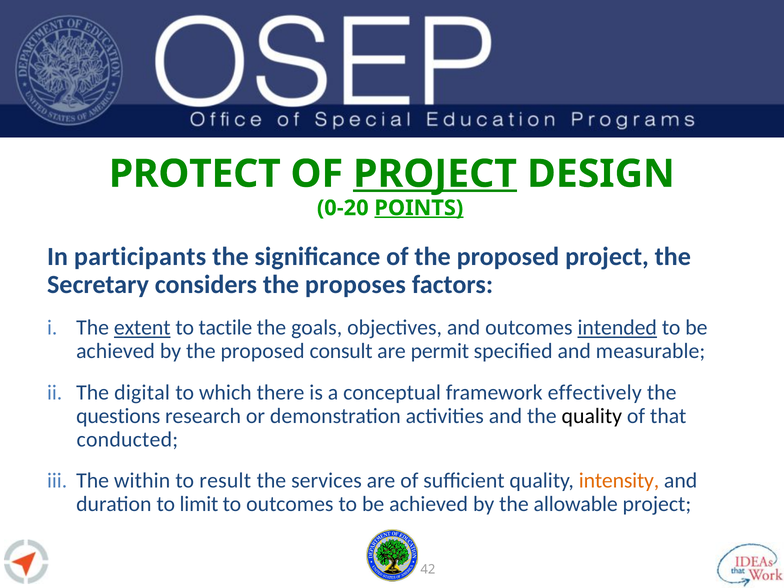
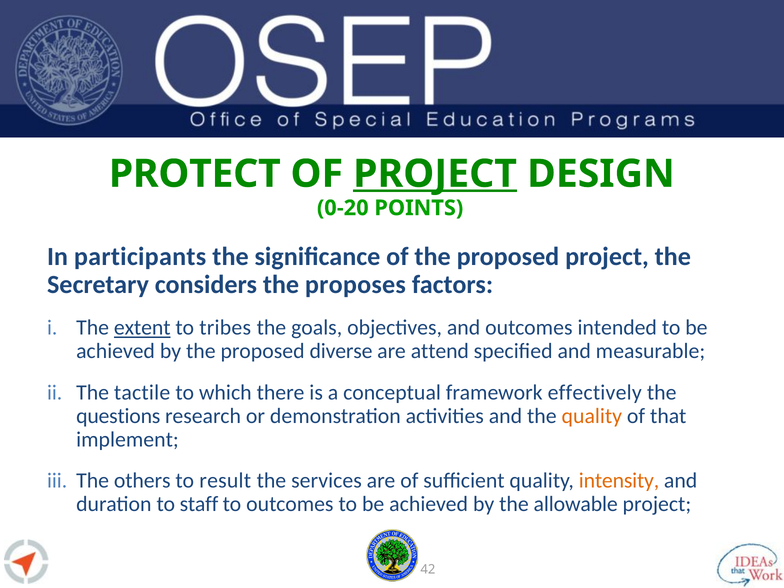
POINTS underline: present -> none
tactile: tactile -> tribes
intended underline: present -> none
consult: consult -> diverse
permit: permit -> attend
digital: digital -> tactile
quality at (592, 416) colour: black -> orange
conducted: conducted -> implement
within: within -> others
limit: limit -> staff
